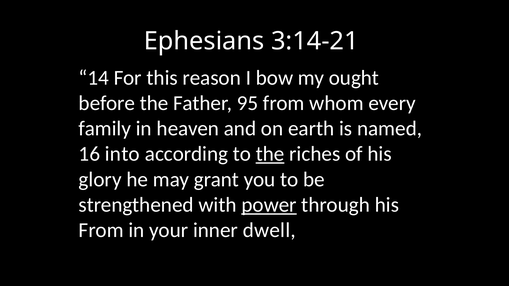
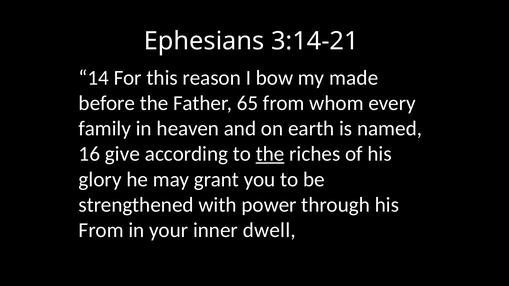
ought: ought -> made
95: 95 -> 65
into: into -> give
power underline: present -> none
